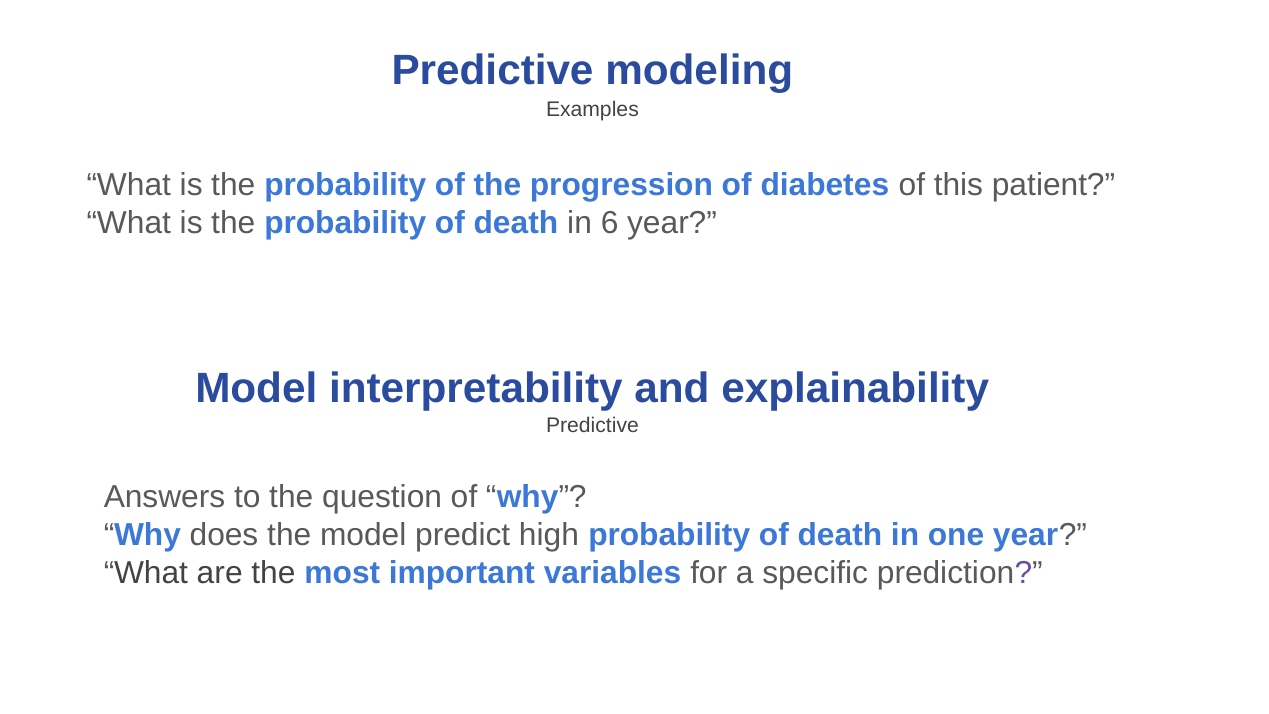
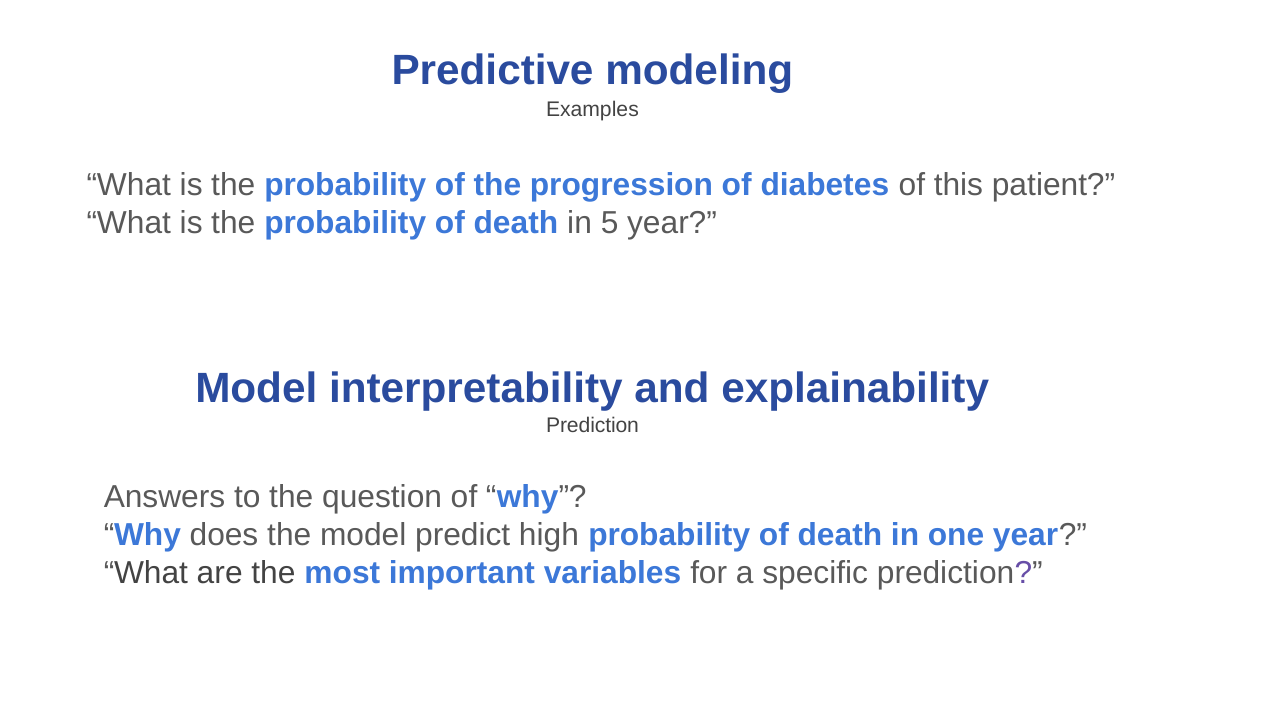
6: 6 -> 5
Predictive at (592, 426): Predictive -> Prediction
